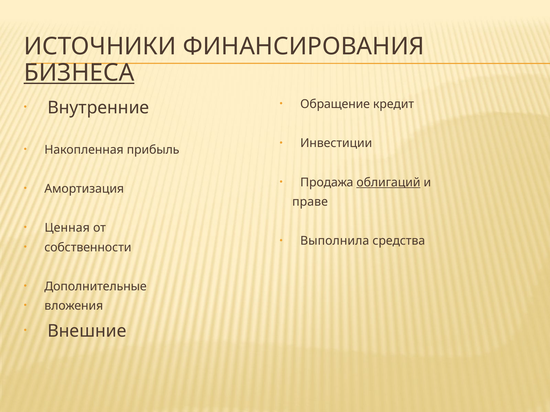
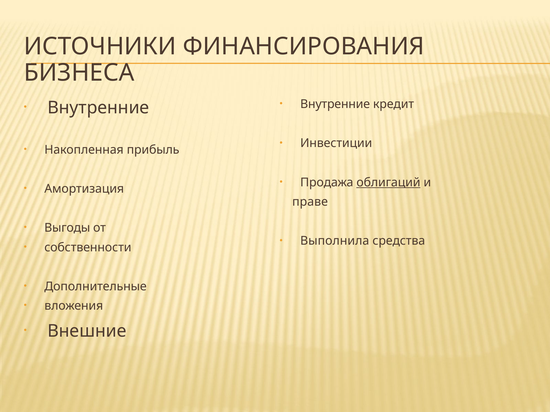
БИЗНЕСА underline: present -> none
Обращение at (335, 104): Обращение -> Внутренние
Ценная: Ценная -> Выгоды
